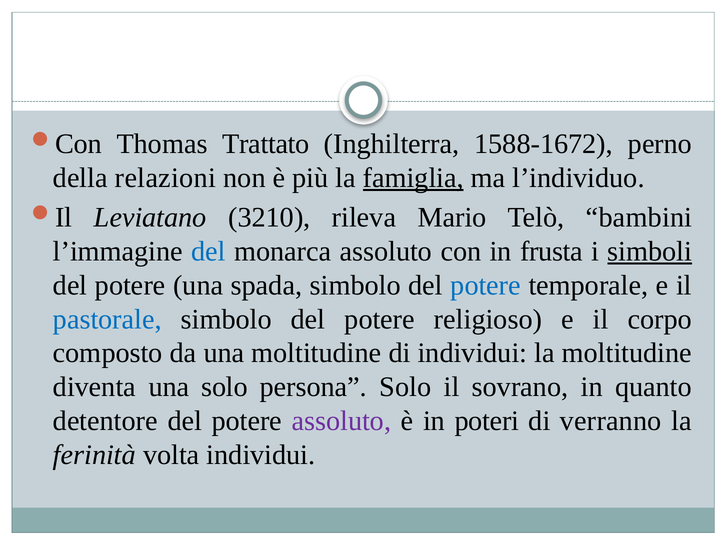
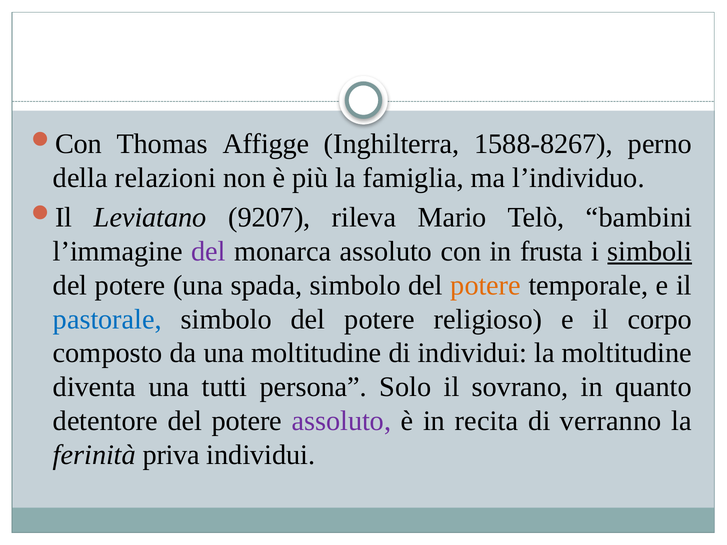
Trattato: Trattato -> Affigge
1588-1672: 1588-1672 -> 1588-8267
famiglia underline: present -> none
3210: 3210 -> 9207
del at (209, 251) colour: blue -> purple
potere at (486, 285) colour: blue -> orange
una solo: solo -> tutti
poteri: poteri -> recita
volta: volta -> priva
